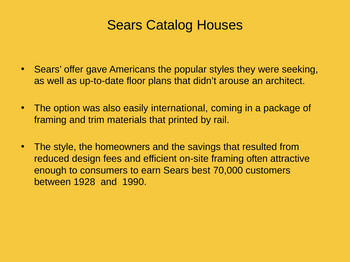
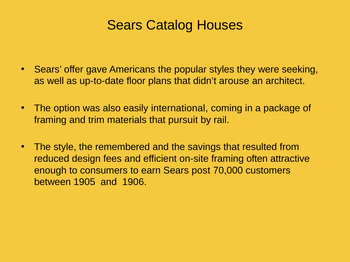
printed: printed -> pursuit
homeowners: homeowners -> remembered
best: best -> post
1928: 1928 -> 1905
1990: 1990 -> 1906
